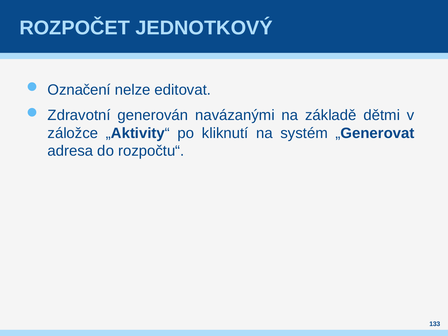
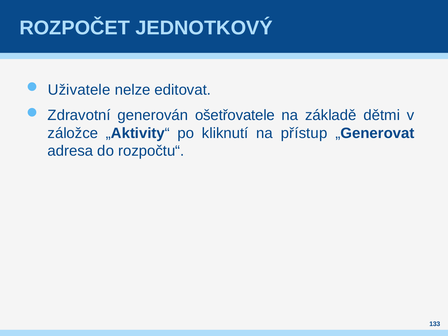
Označení: Označení -> Uživatele
navázanými: navázanými -> ošetřovatele
systém: systém -> přístup
